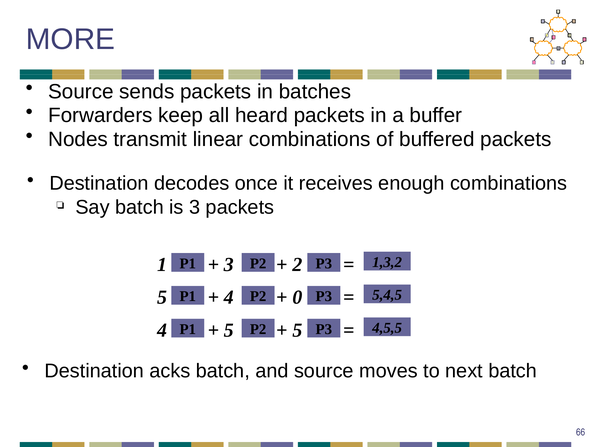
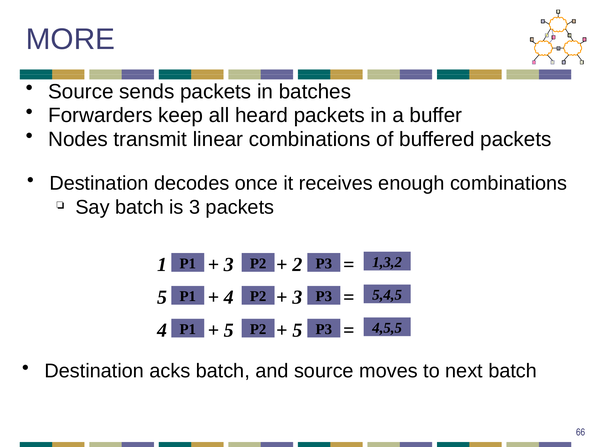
0 at (297, 297): 0 -> 3
